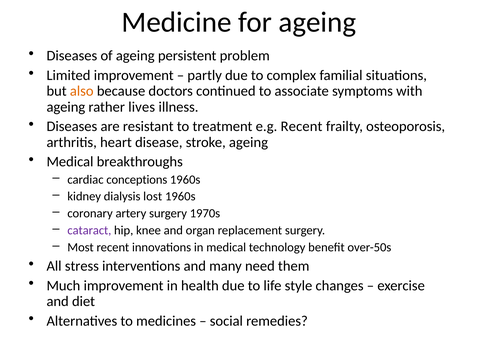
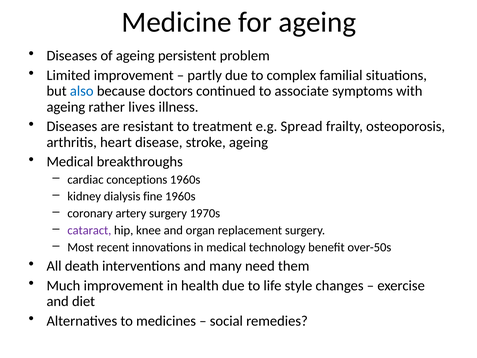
also colour: orange -> blue
e.g Recent: Recent -> Spread
lost: lost -> fine
stress: stress -> death
